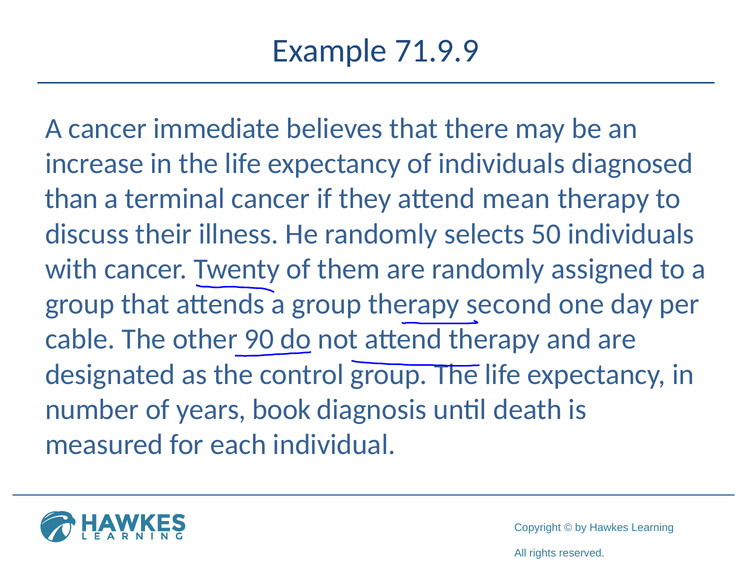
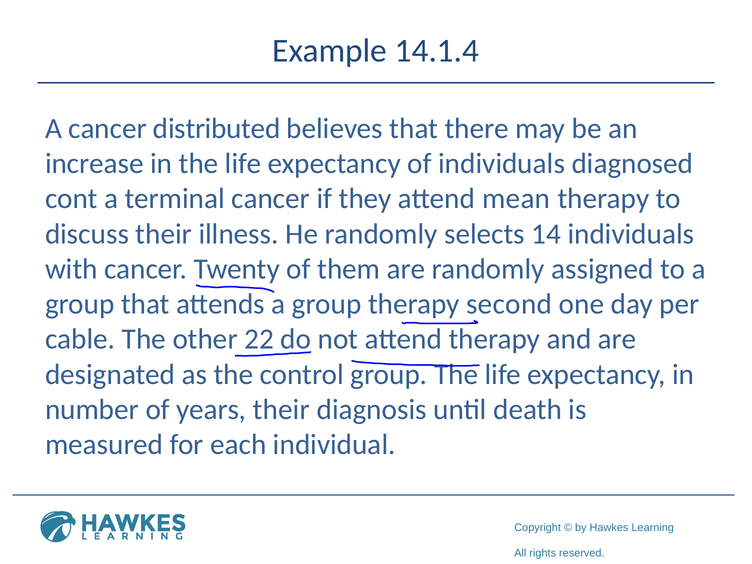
71.9.9: 71.9.9 -> 14.1.4
immediate: immediate -> distributed
than: than -> cont
50: 50 -> 14
90: 90 -> 22
years book: book -> their
